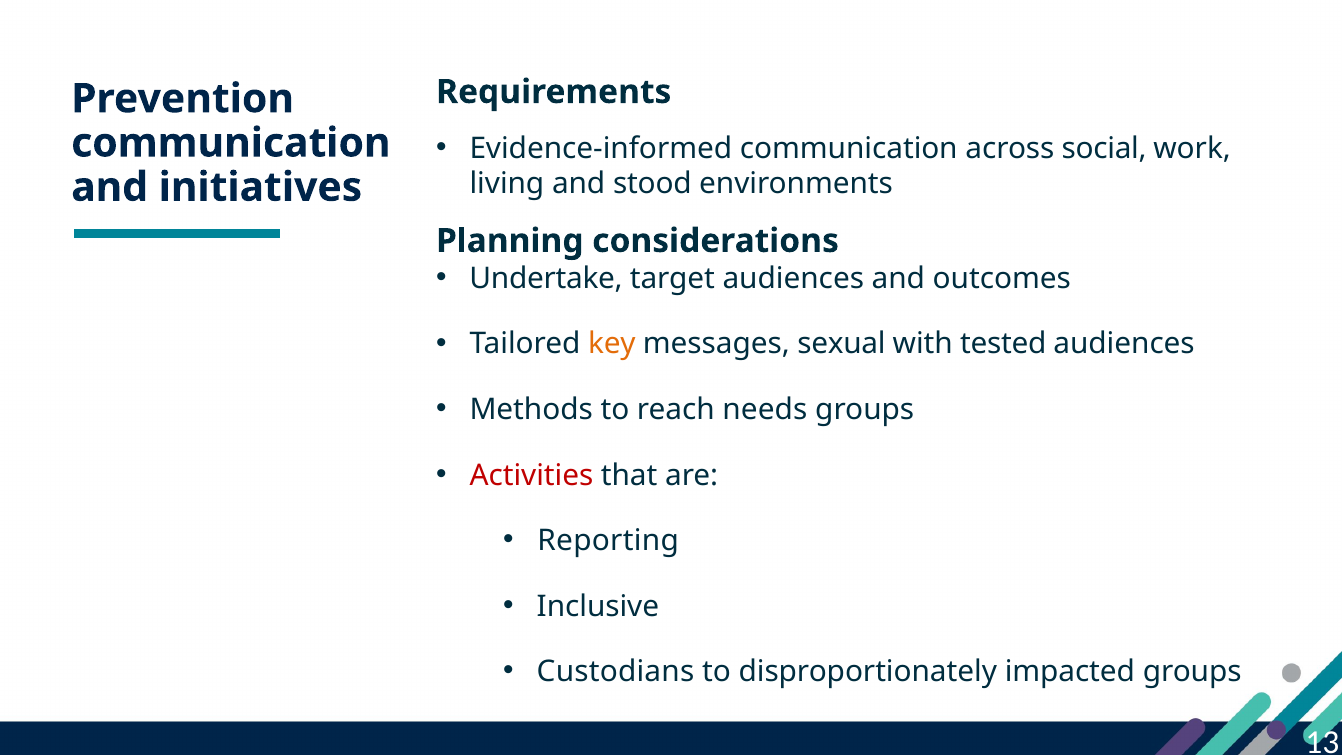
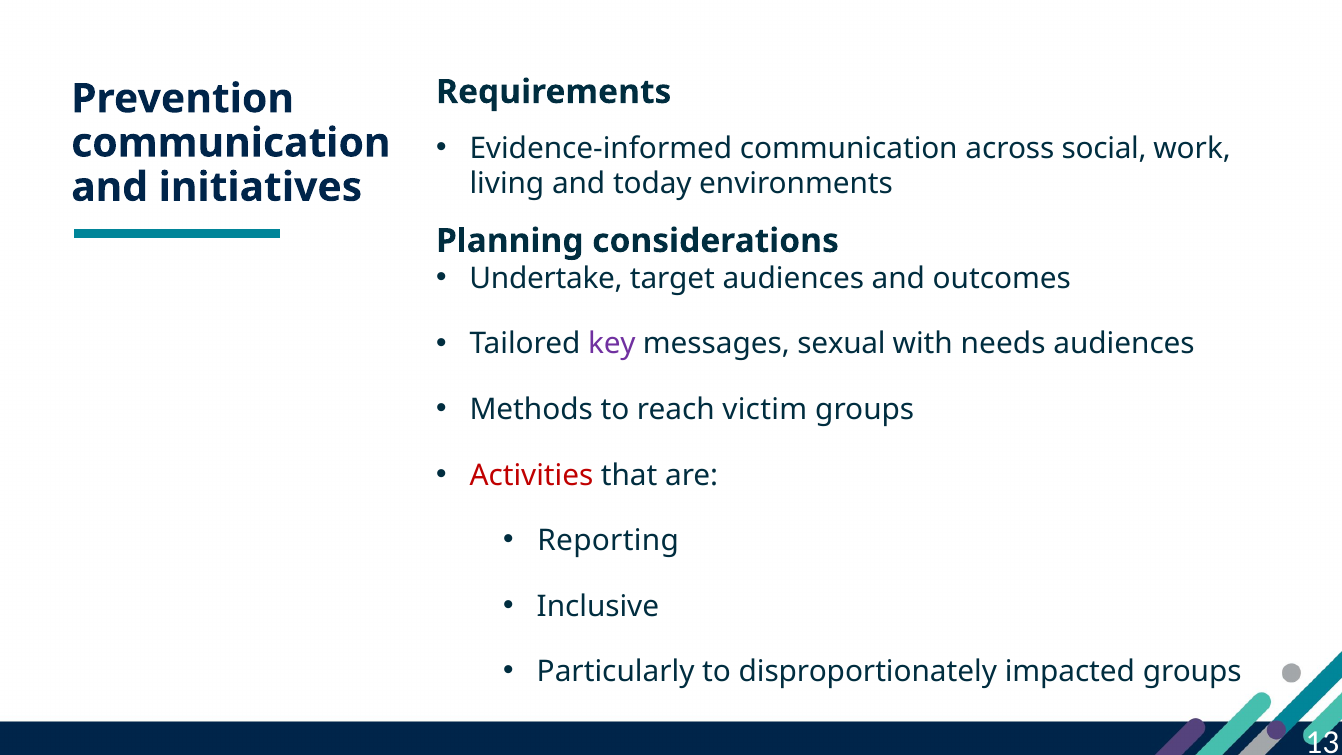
stood: stood -> today
key colour: orange -> purple
tested: tested -> needs
needs: needs -> victim
Custodians: Custodians -> Particularly
